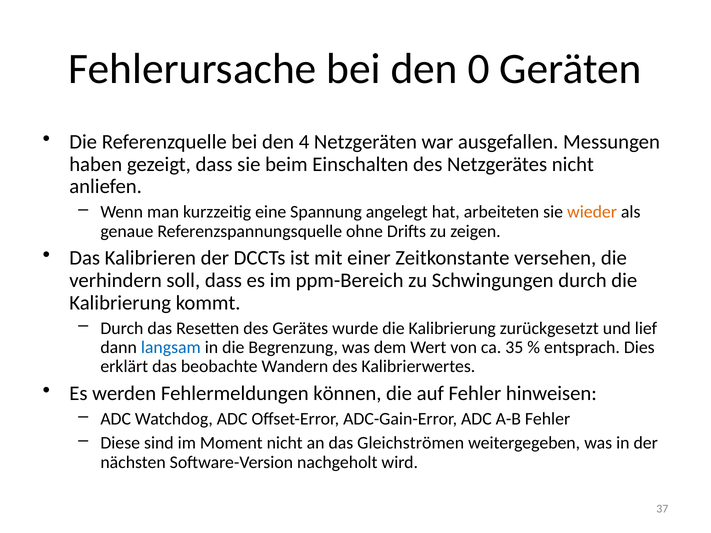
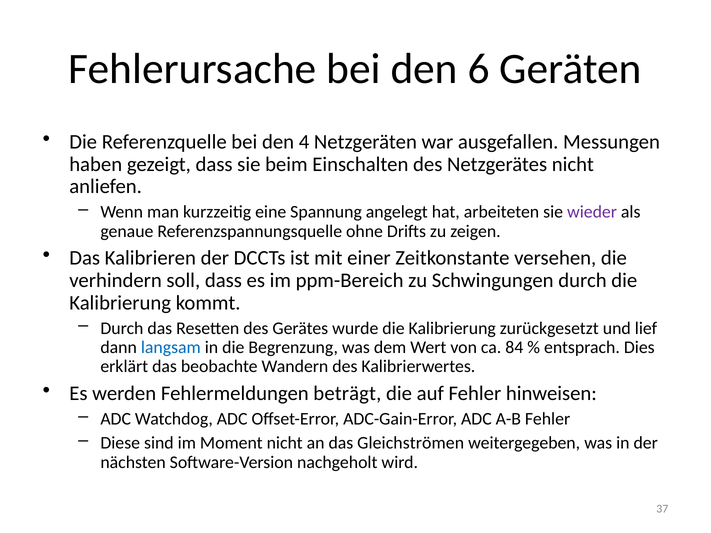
0: 0 -> 6
wieder colour: orange -> purple
35: 35 -> 84
können: können -> beträgt
